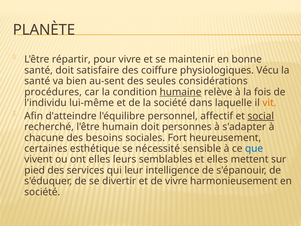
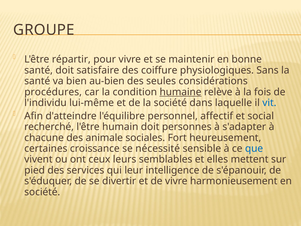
PLANÈTE: PLANÈTE -> GROUPE
Vécu: Vécu -> Sans
au-sent: au-sent -> au-bien
vit colour: orange -> blue
social underline: present -> none
besoins: besoins -> animale
esthétique: esthétique -> croissance
ont elles: elles -> ceux
